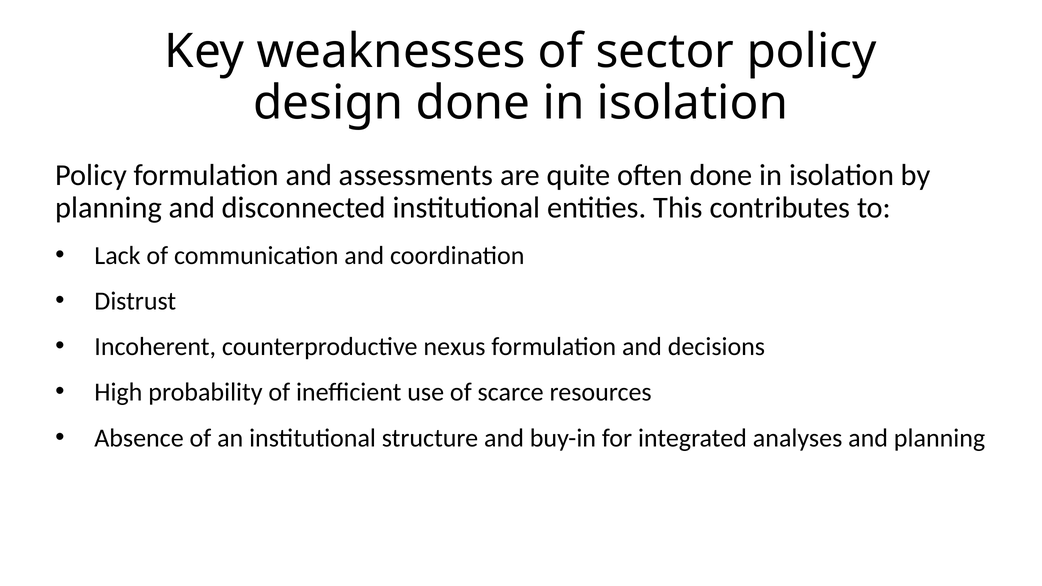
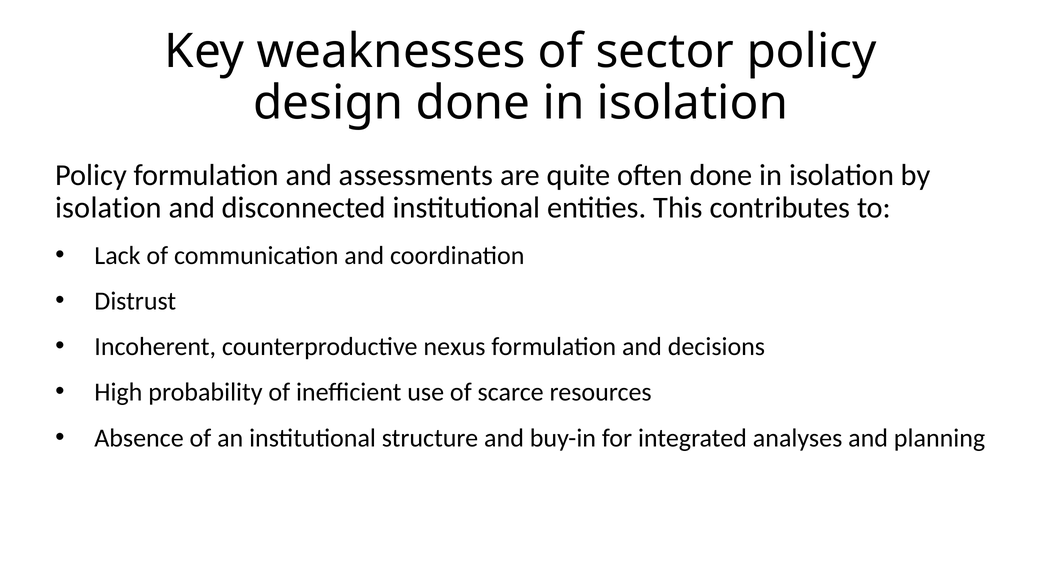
planning at (109, 208): planning -> isolation
